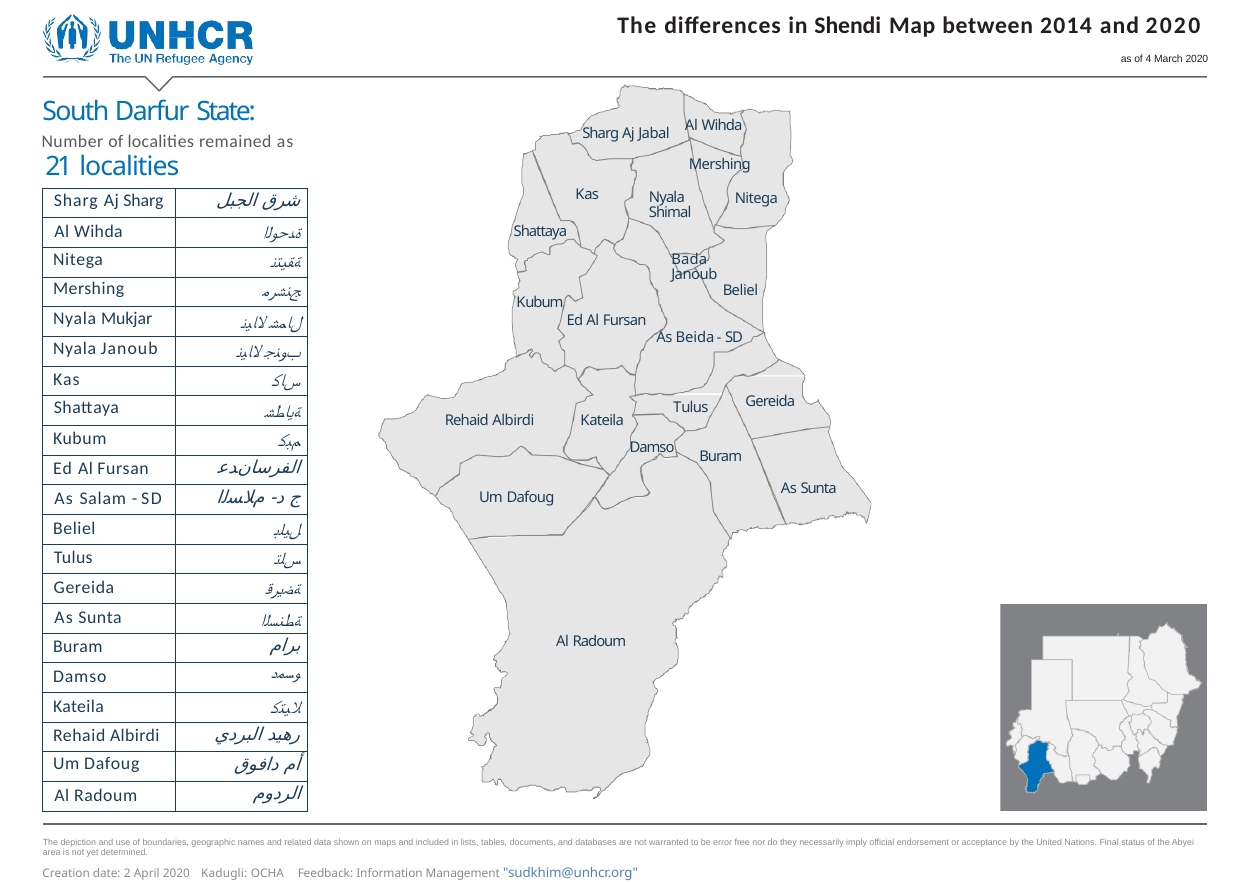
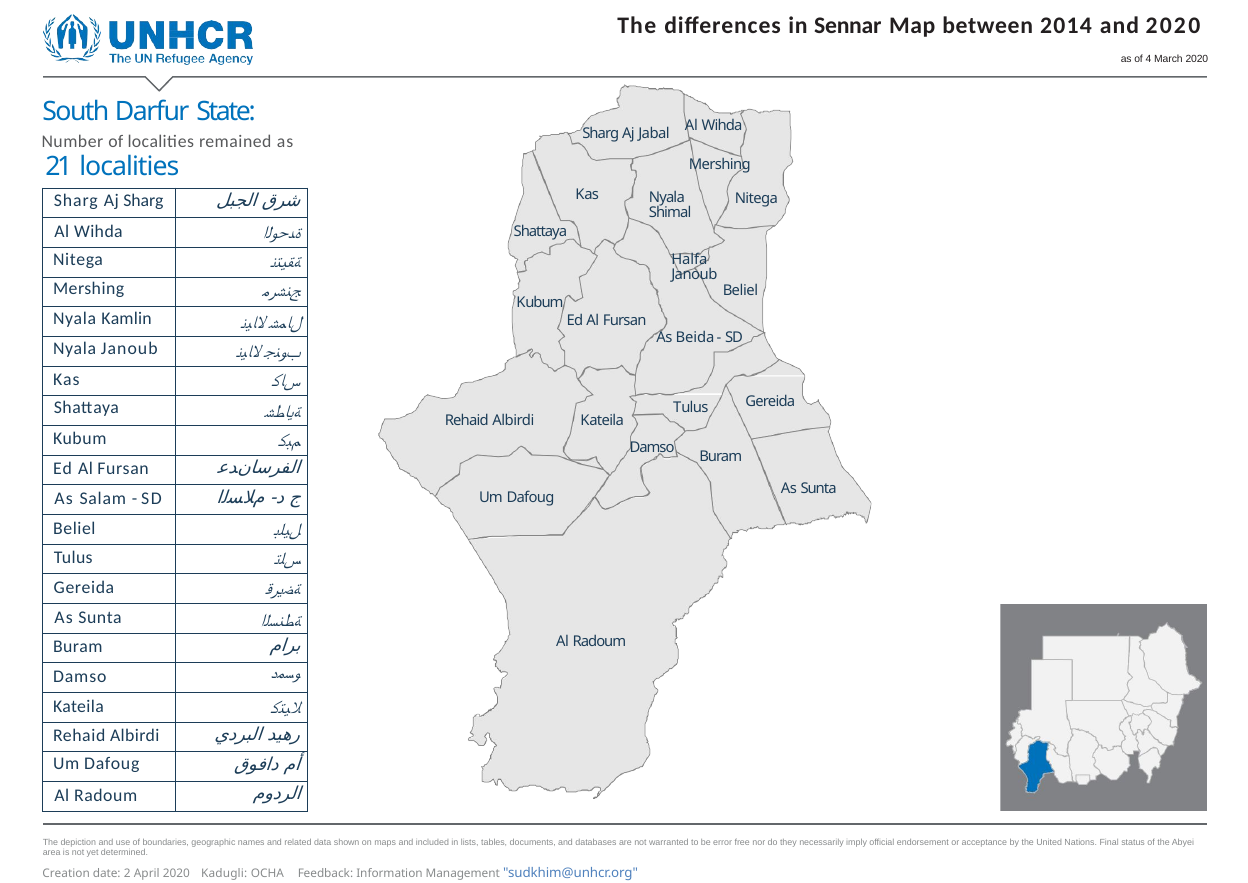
Shendi: Shendi -> Sennar
Bada: Bada -> Halfa
Mukjar: Mukjar -> Kamlin
